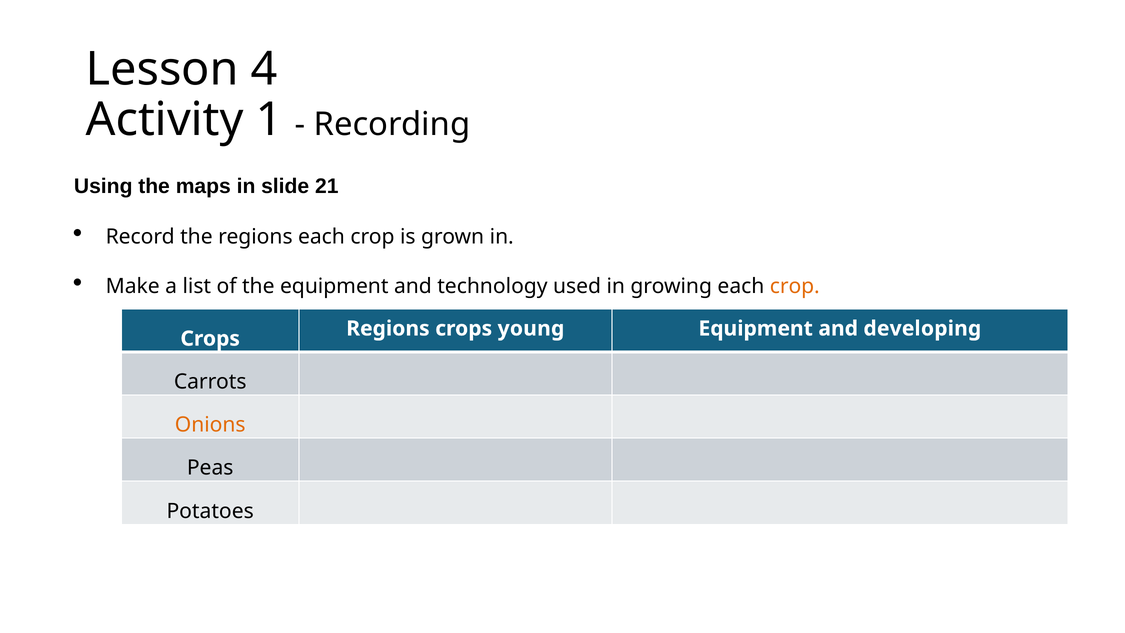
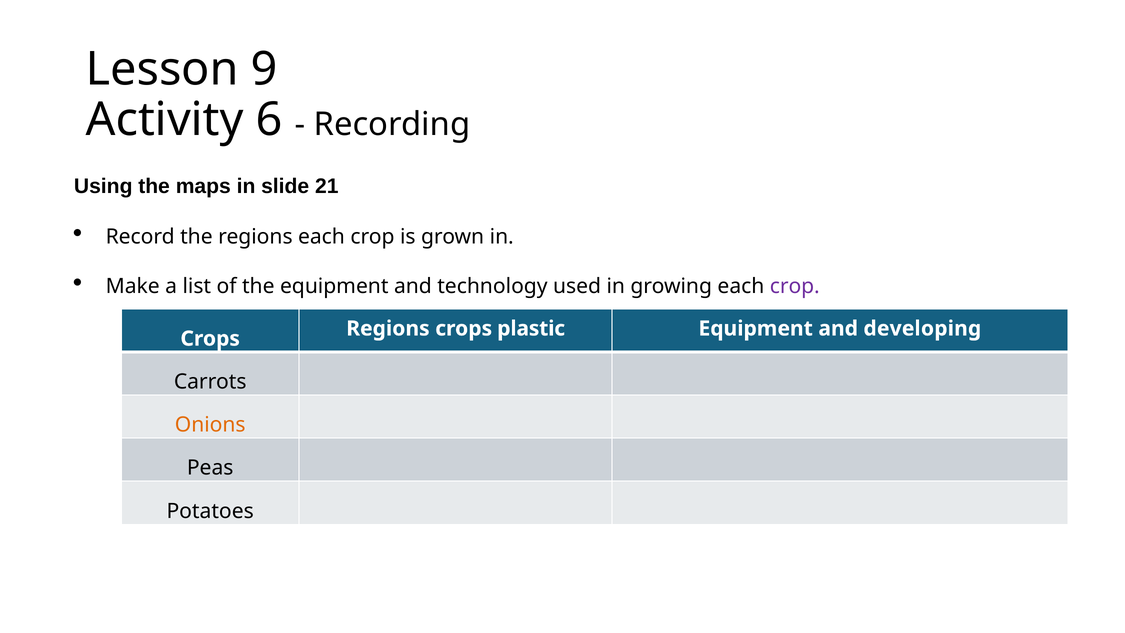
4: 4 -> 9
1: 1 -> 6
crop at (795, 286) colour: orange -> purple
young: young -> plastic
